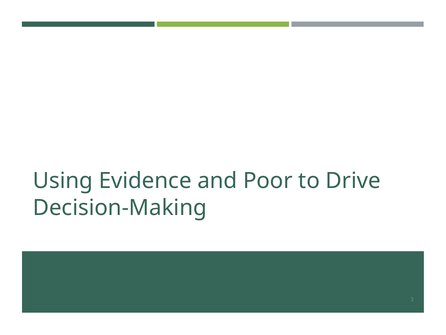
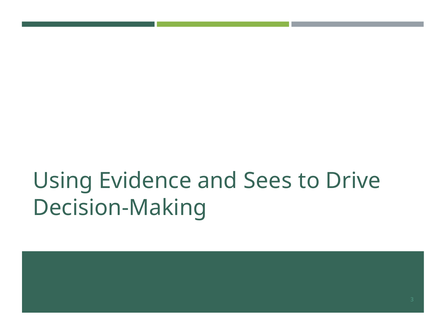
Poor: Poor -> Sees
